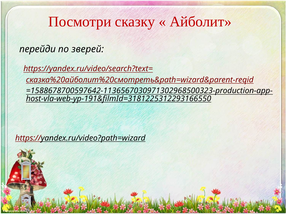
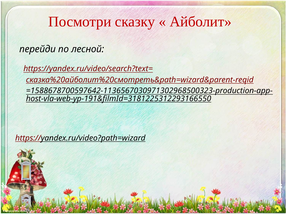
зверей: зверей -> лесной
